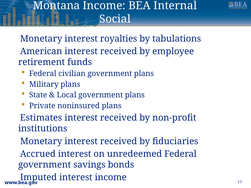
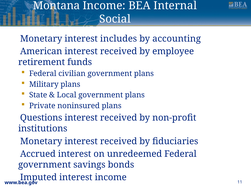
royalties: royalties -> includes
tabulations: tabulations -> accounting
Estimates: Estimates -> Questions
